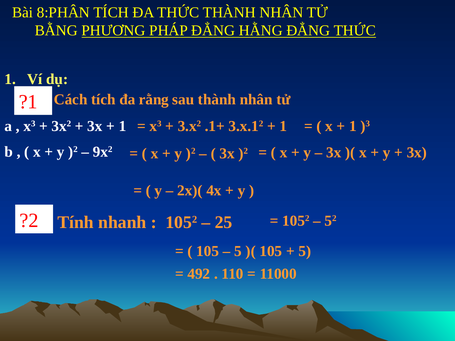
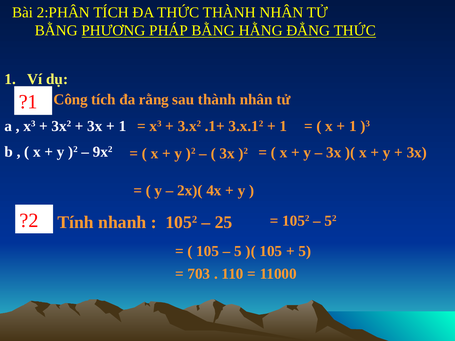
8:PHÂN: 8:PHÂN -> 2:PHÂN
PHÁP ĐẲNG: ĐẲNG -> BẰNG
Cách: Cách -> Công
492: 492 -> 703
